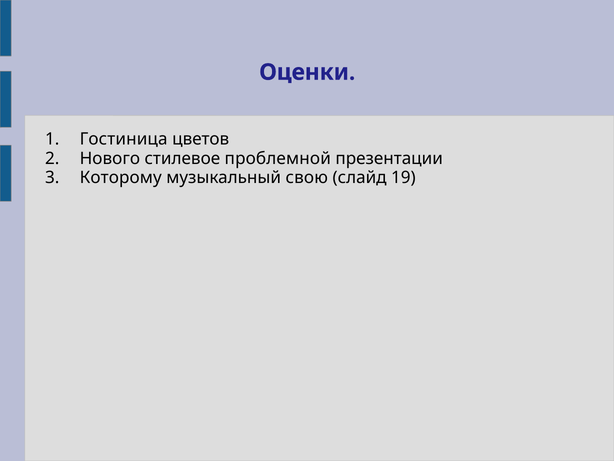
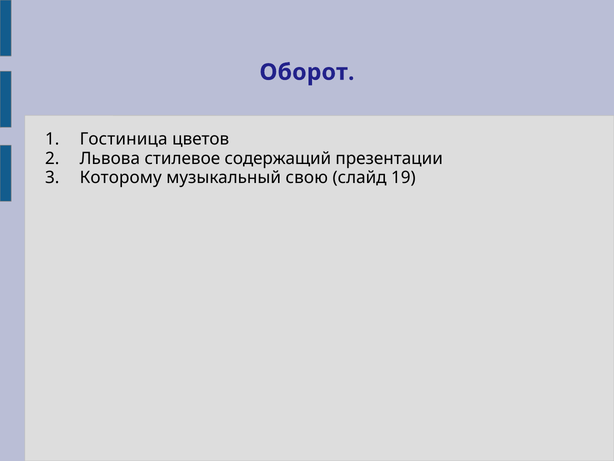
Оценки: Оценки -> Оборот
Нового: Нового -> Львова
проблемной: проблемной -> содержащий
